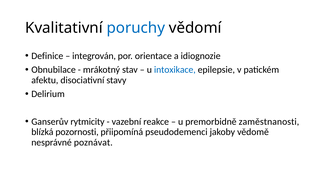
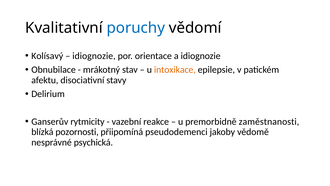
Definice: Definice -> Kolísavý
integrován at (94, 56): integrován -> idiognozie
intoxikace colour: blue -> orange
poznávat: poznávat -> psychická
